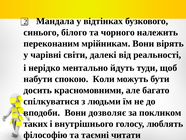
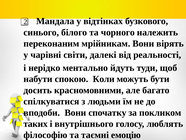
дозволяє: дозволяє -> спочатку
читати: читати -> емоцію
